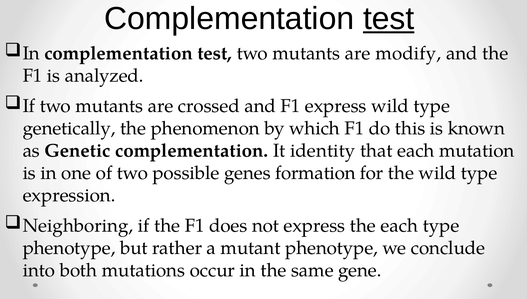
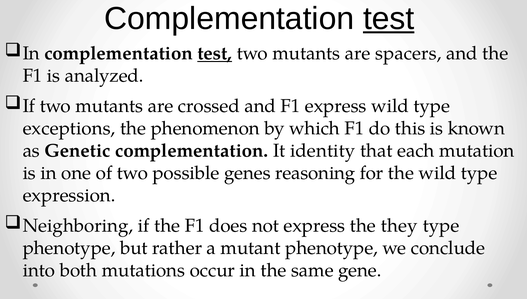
test at (215, 54) underline: none -> present
modify: modify -> spacers
genetically: genetically -> exceptions
formation: formation -> reasoning
the each: each -> they
